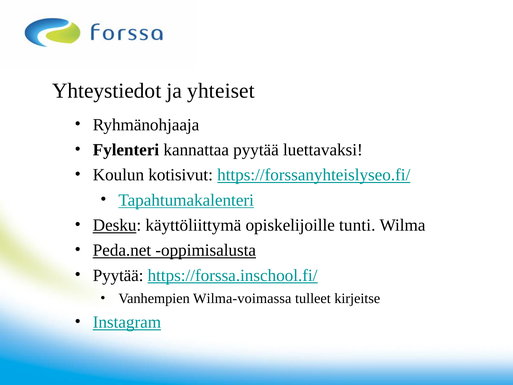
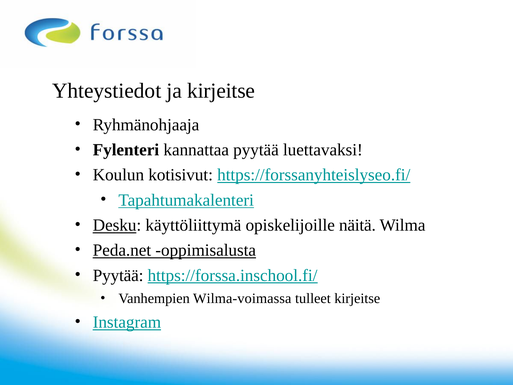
ja yhteiset: yhteiset -> kirjeitse
tunti: tunti -> näitä
